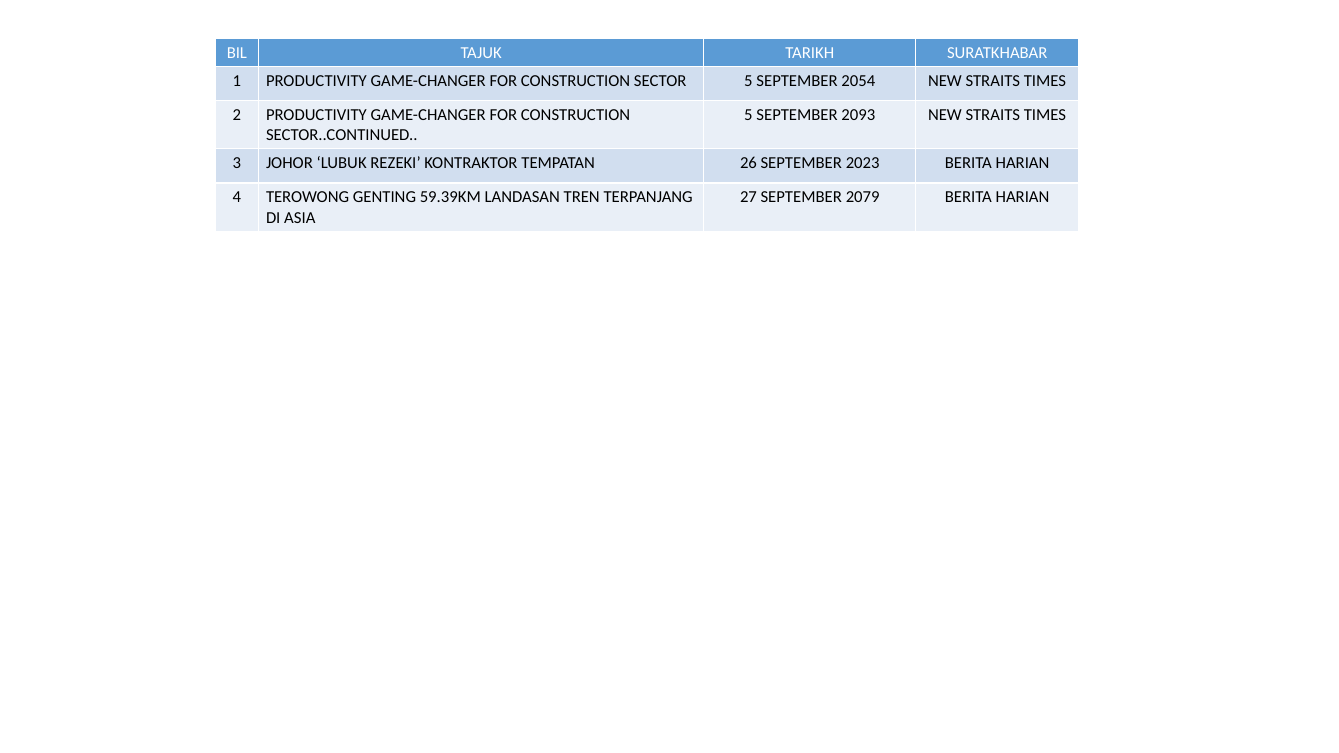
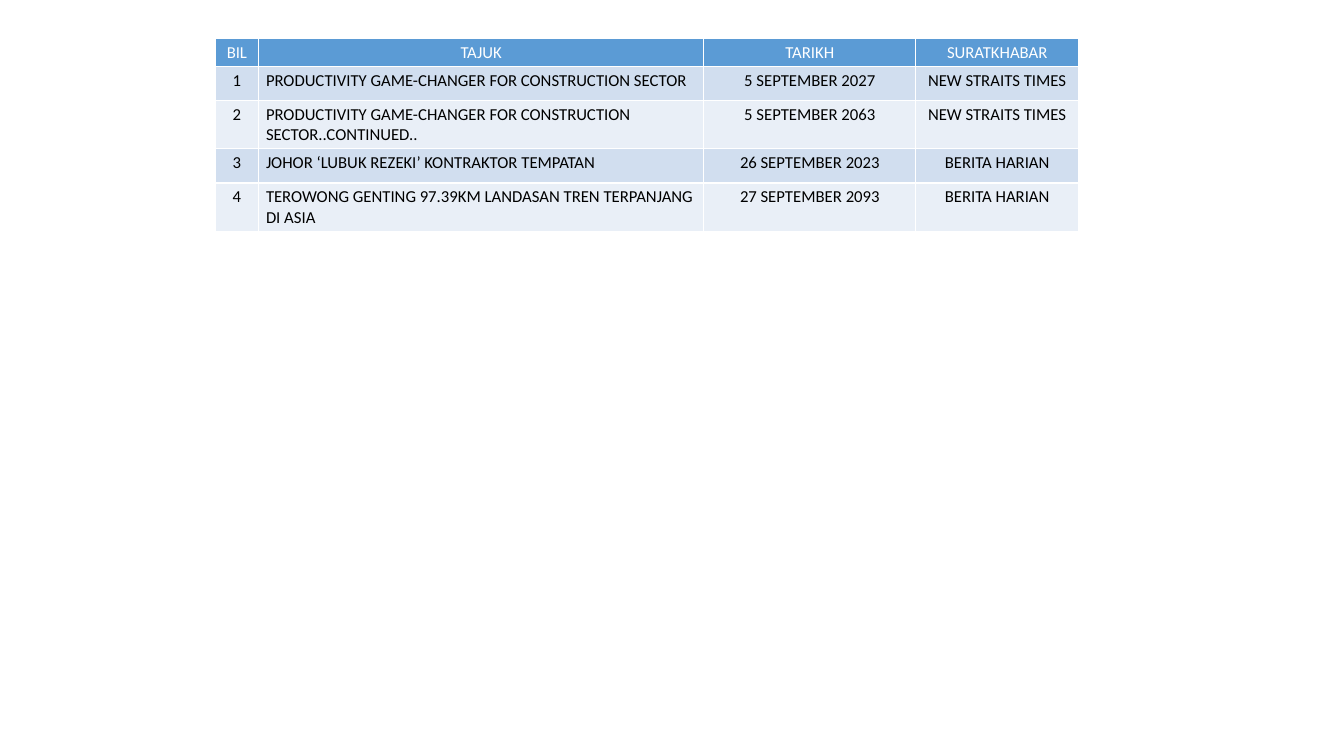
2054: 2054 -> 2027
2093: 2093 -> 2063
59.39KM: 59.39KM -> 97.39KM
2079: 2079 -> 2093
